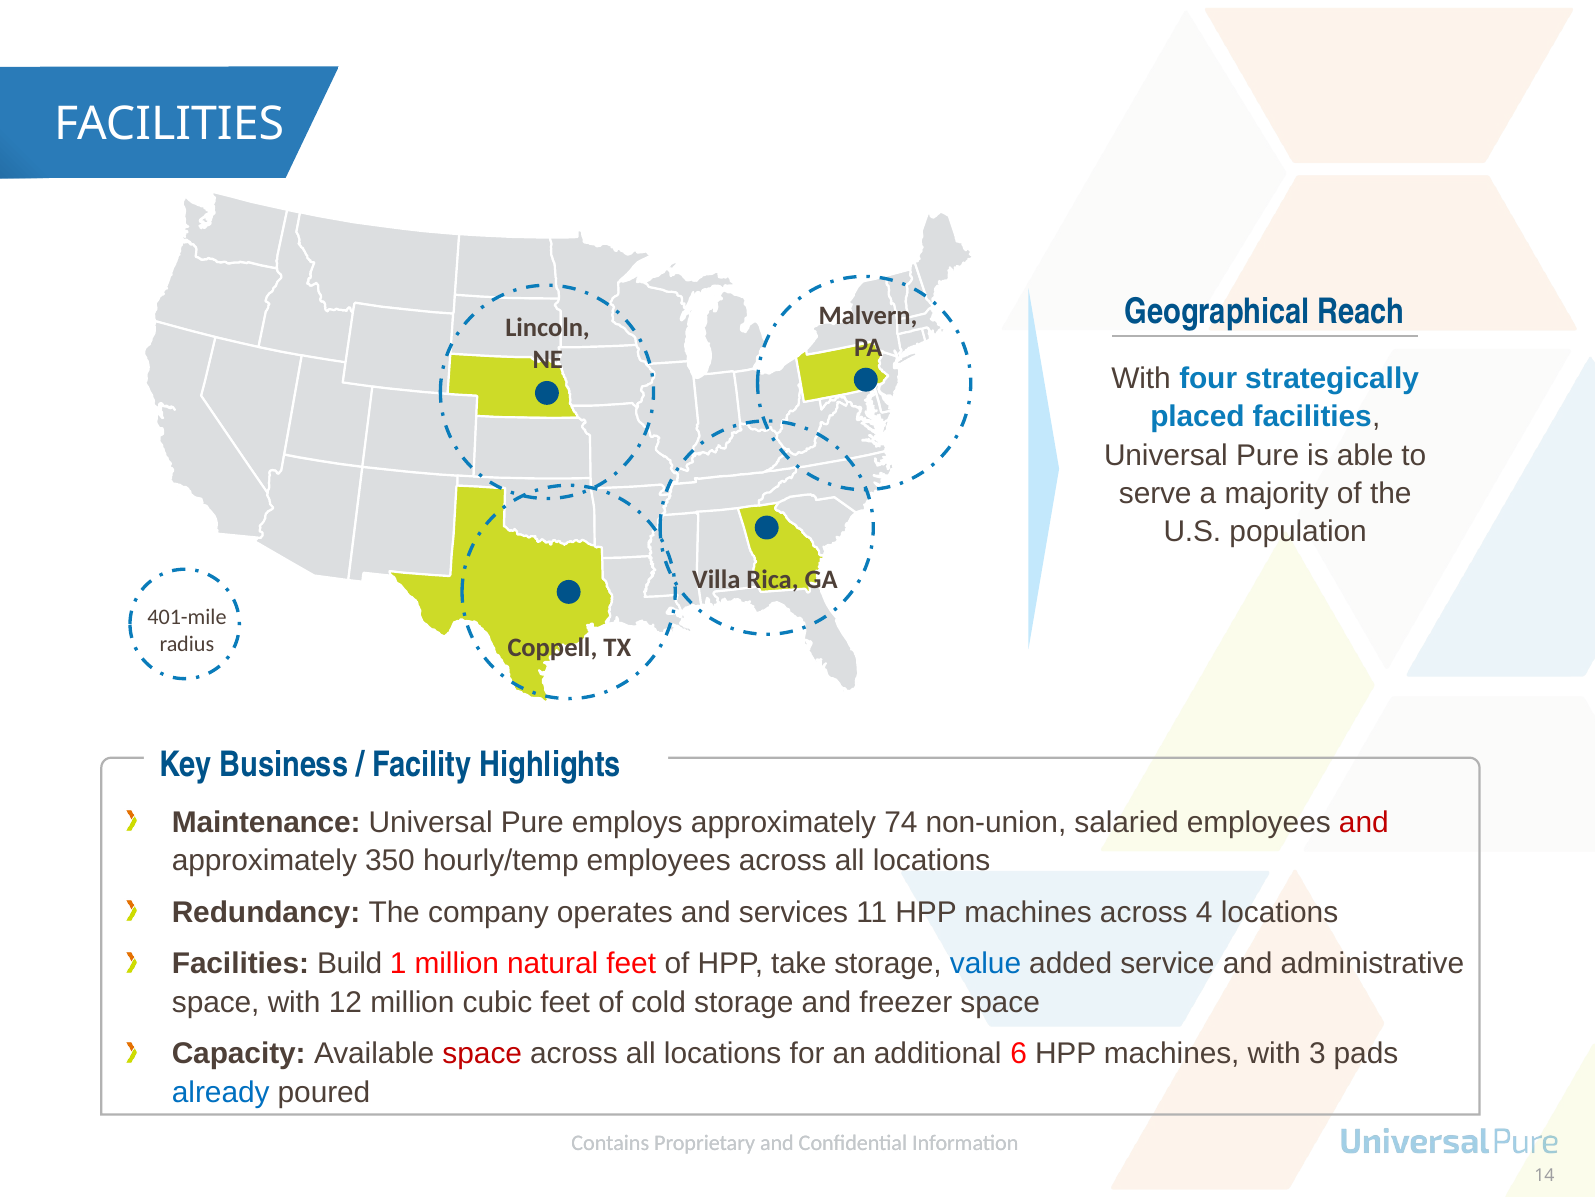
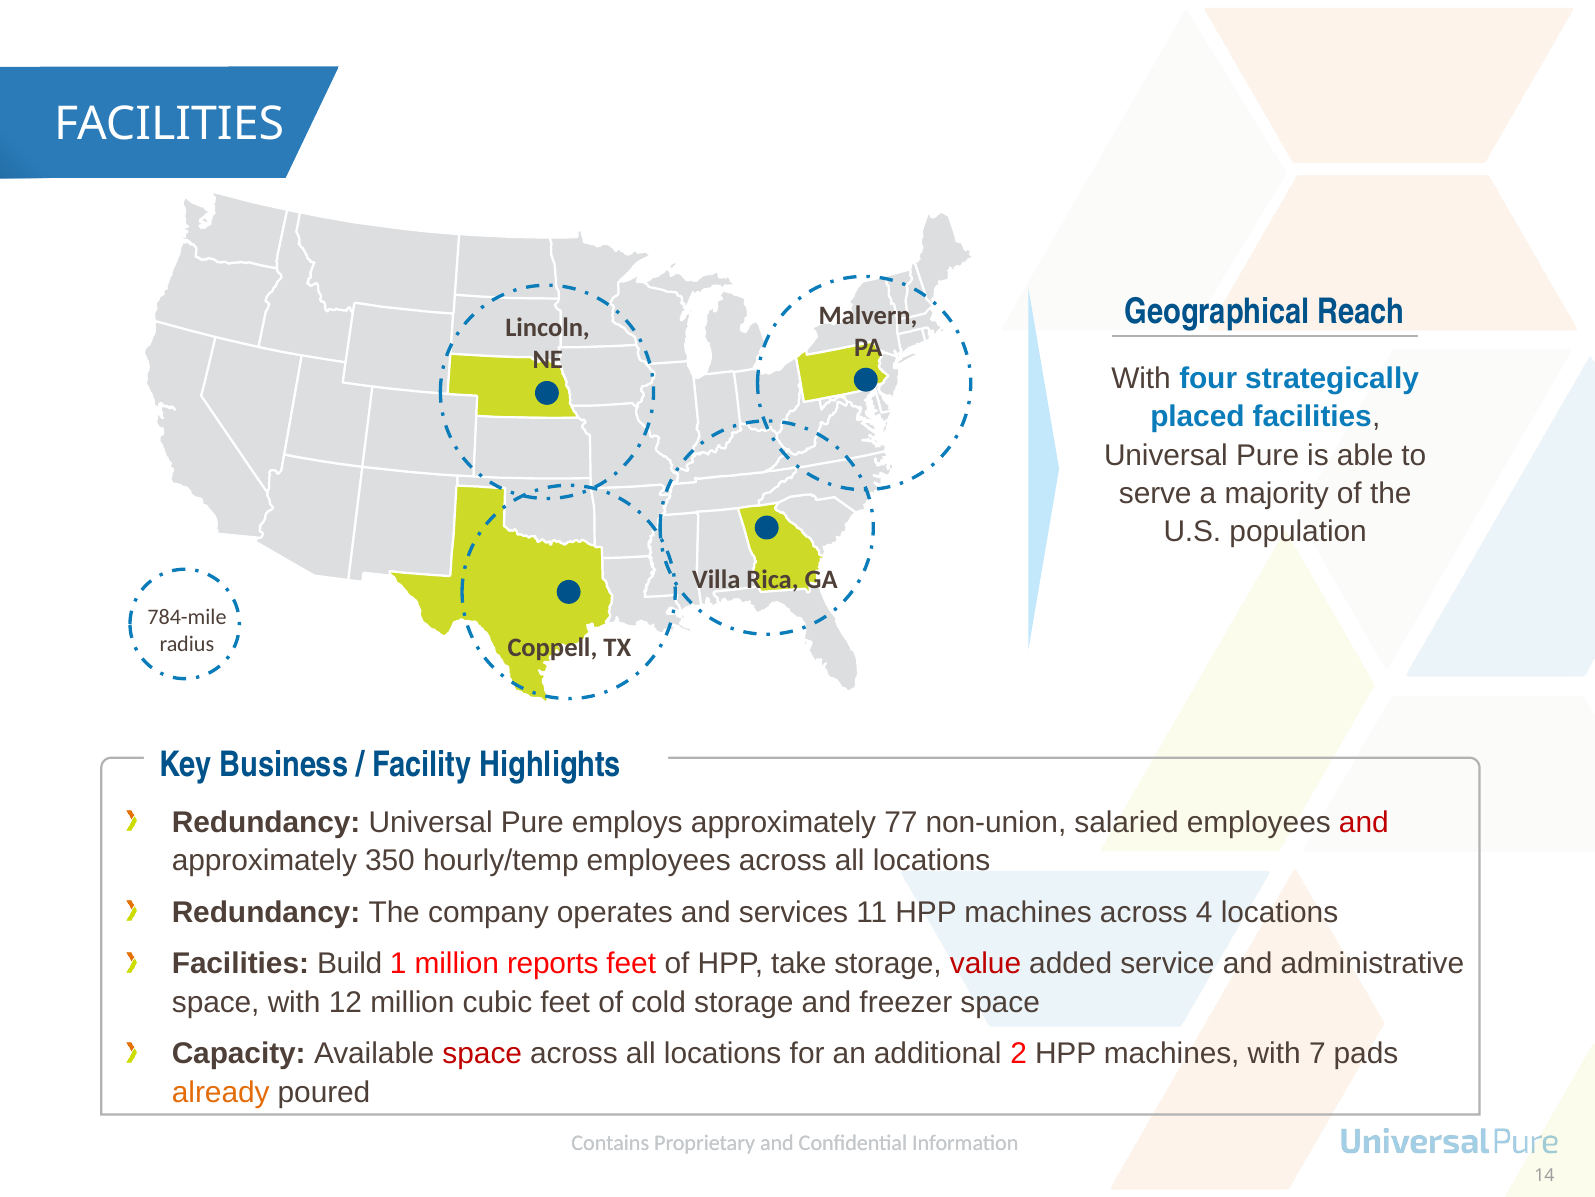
401-mile: 401-mile -> 784-mile
Maintenance at (266, 822): Maintenance -> Redundancy
74: 74 -> 77
natural: natural -> reports
value colour: blue -> red
6: 6 -> 2
3: 3 -> 7
already colour: blue -> orange
